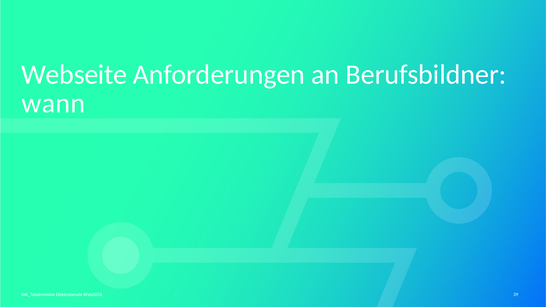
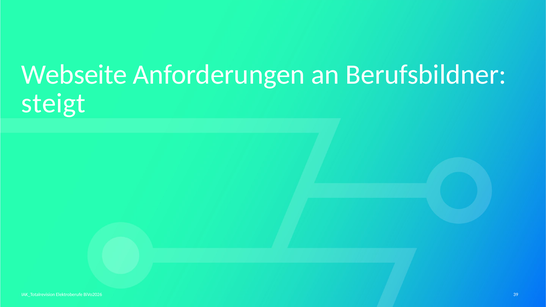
wann: wann -> steigt
